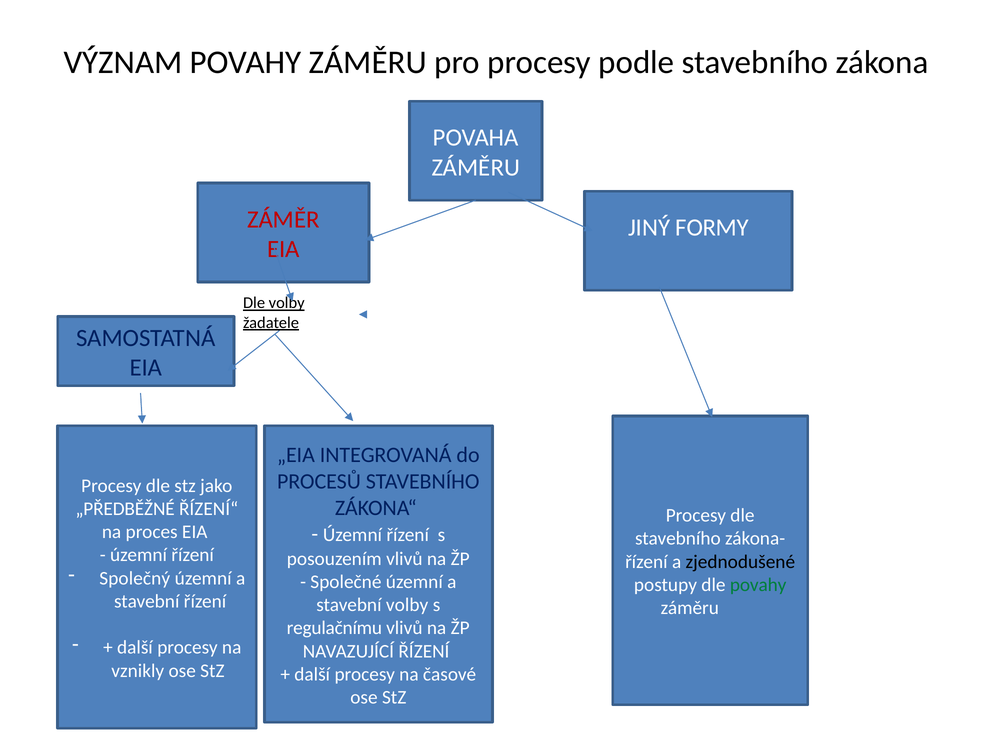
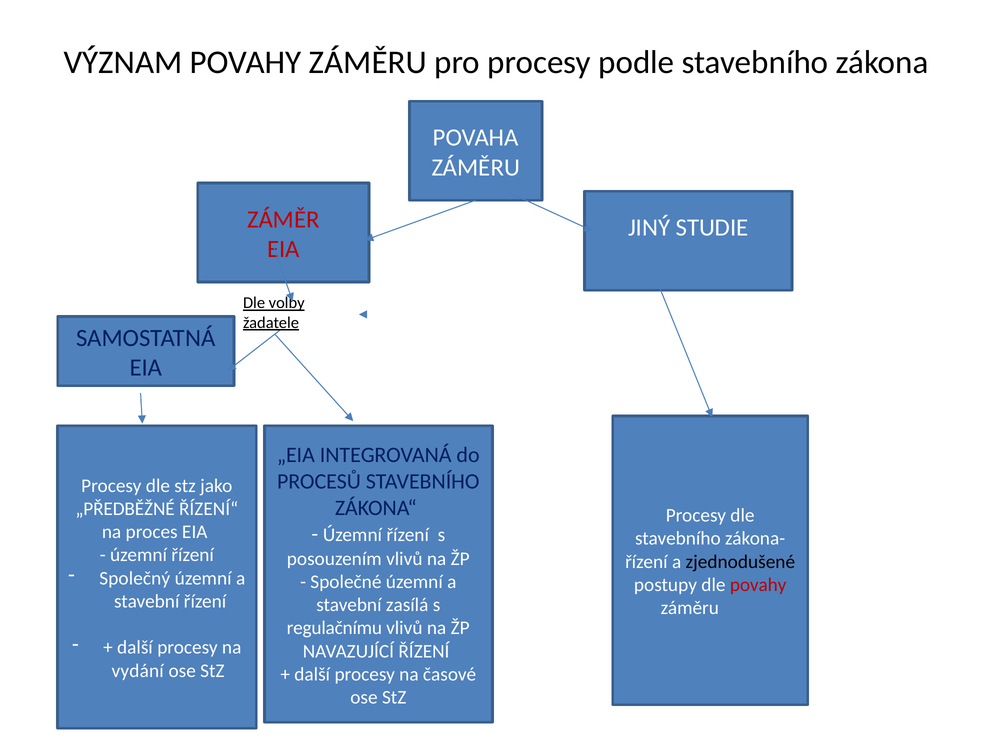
FORMY: FORMY -> STUDIE
povahy at (758, 585) colour: green -> red
stavební volby: volby -> zasílá
vznikly: vznikly -> vydání
